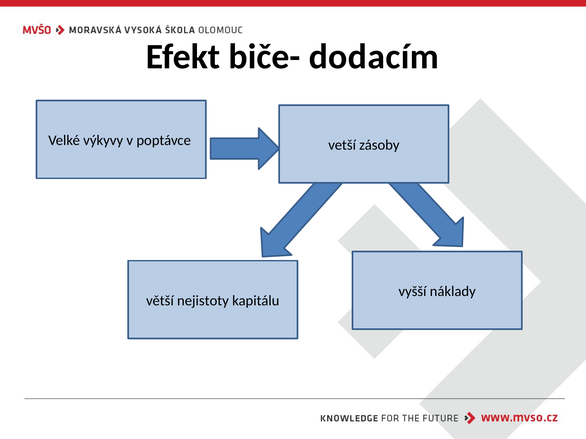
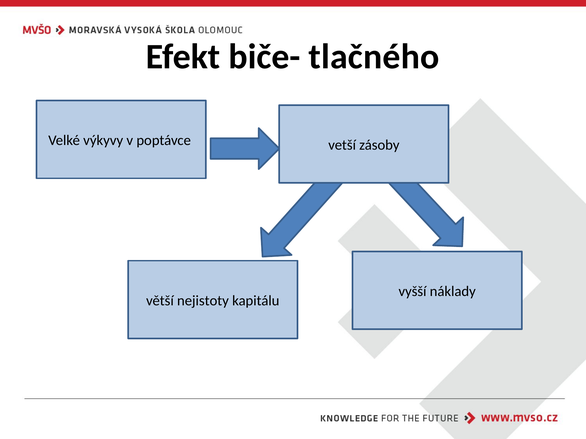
dodacím: dodacím -> tlačného
